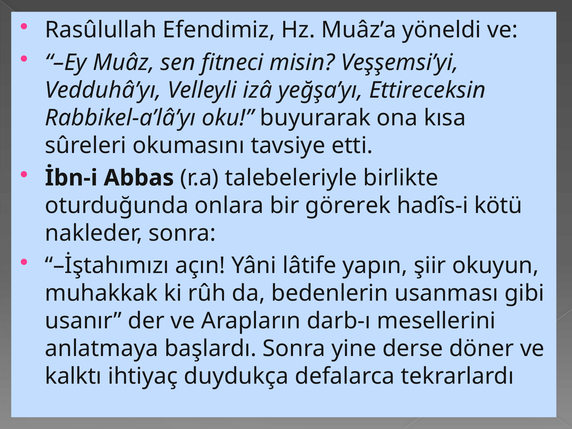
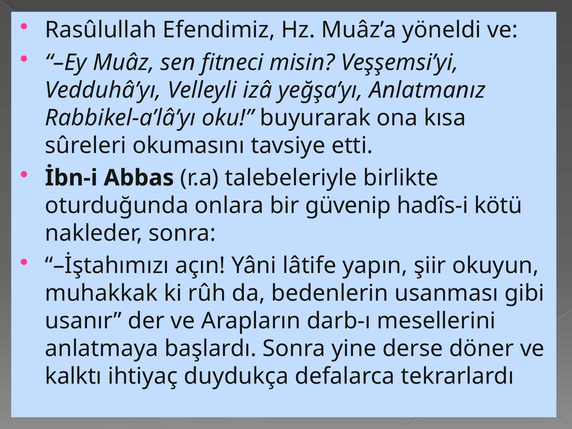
Ettireceksin: Ettireceksin -> Anlatmanız
görerek: görerek -> güvenip
